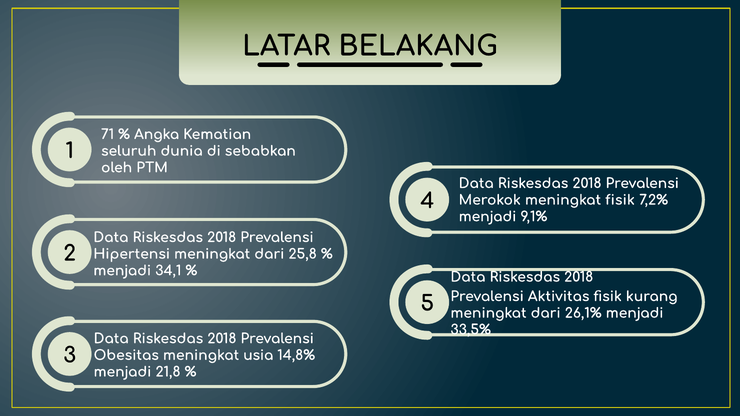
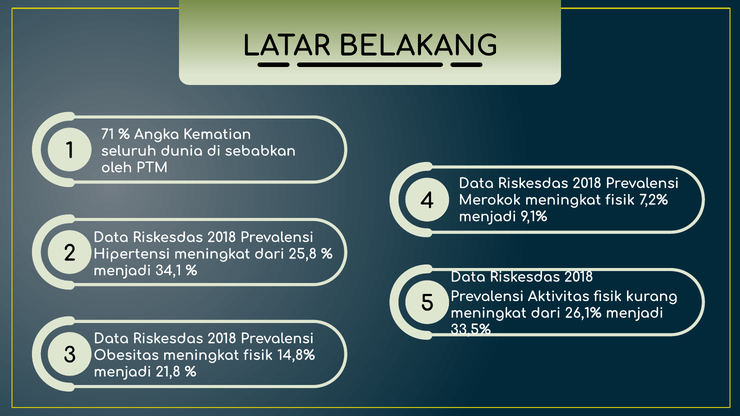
Obesitas meningkat usia: usia -> fisik
